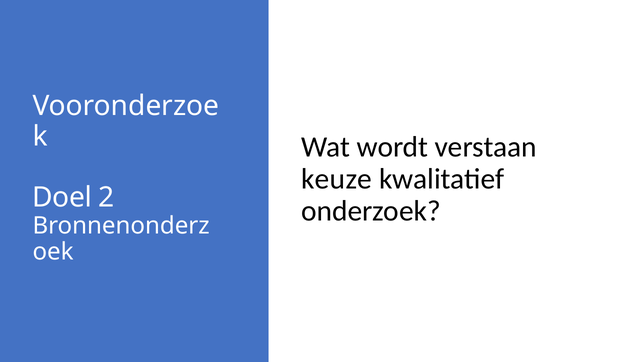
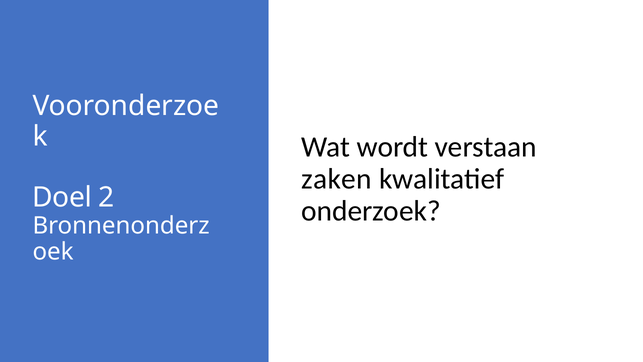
keuze: keuze -> zaken
